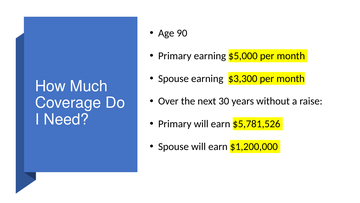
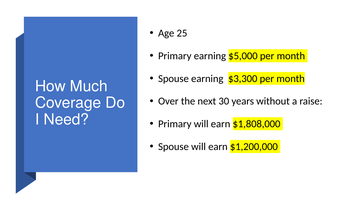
90: 90 -> 25
$5,781,526: $5,781,526 -> $1,808,000
